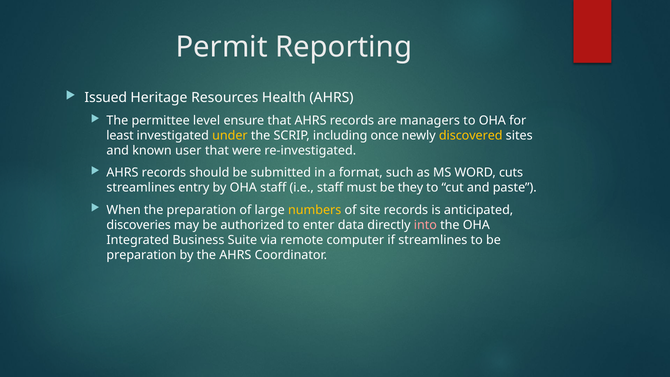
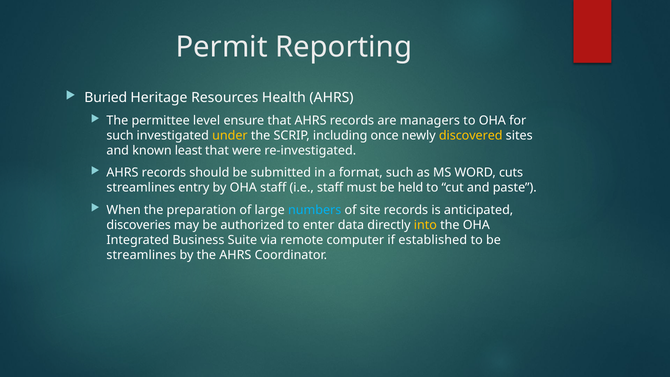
Issued: Issued -> Buried
least at (120, 136): least -> such
user: user -> least
they: they -> held
numbers colour: yellow -> light blue
into colour: pink -> yellow
if streamlines: streamlines -> established
preparation at (141, 255): preparation -> streamlines
